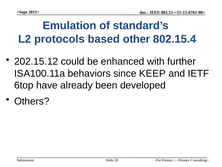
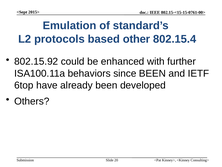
202.15.12: 202.15.12 -> 802.15.92
since KEEP: KEEP -> BEEN
